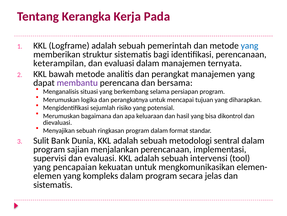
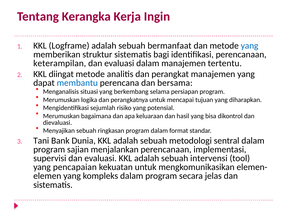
Pada: Pada -> Ingin
pemerintah: pemerintah -> bermanfaat
ternyata: ternyata -> tertentu
bawah: bawah -> diingat
membantu colour: purple -> blue
Sulit: Sulit -> Tani
